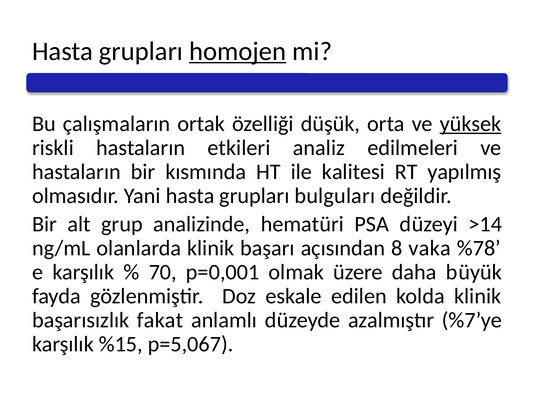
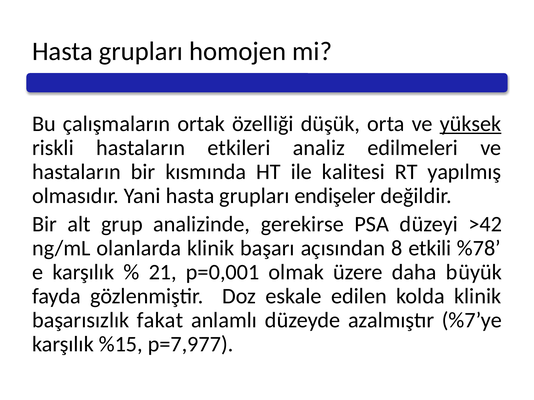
homojen underline: present -> none
bulguları: bulguları -> endişeler
hematüri: hematüri -> gerekirse
>14: >14 -> >42
vaka: vaka -> etkili
70: 70 -> 21
p=5,067: p=5,067 -> p=7,977
